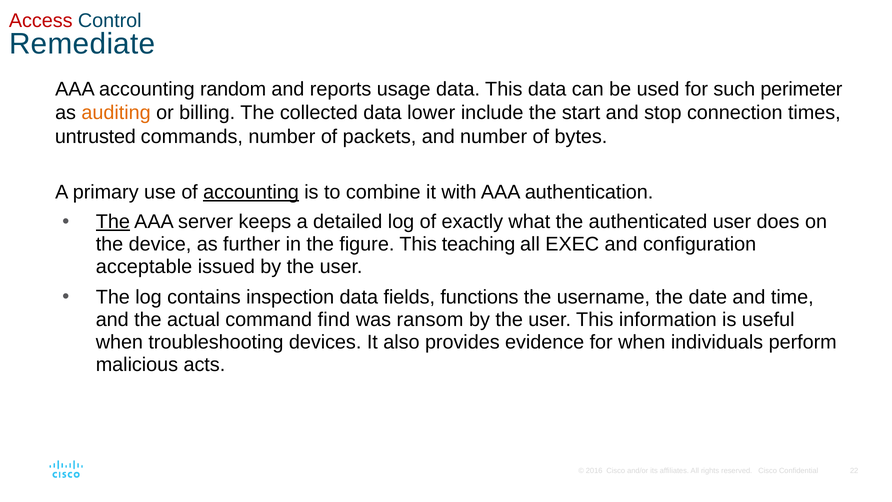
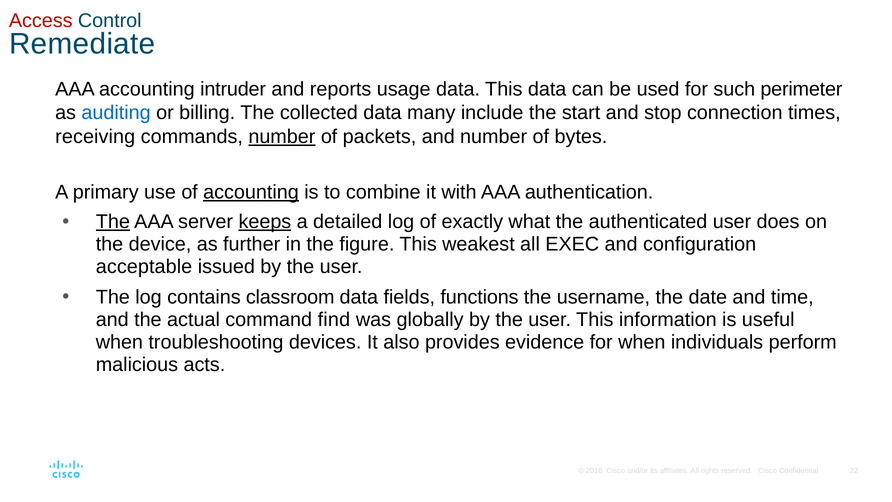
random: random -> intruder
auditing colour: orange -> blue
lower: lower -> many
untrusted: untrusted -> receiving
number at (282, 137) underline: none -> present
keeps underline: none -> present
teaching: teaching -> weakest
inspection: inspection -> classroom
ransom: ransom -> globally
